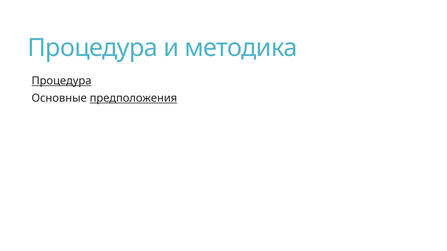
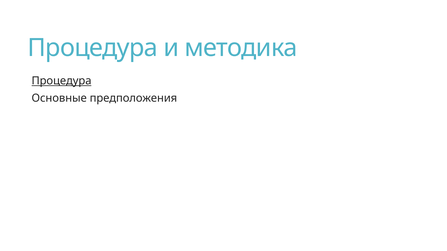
предположения underline: present -> none
